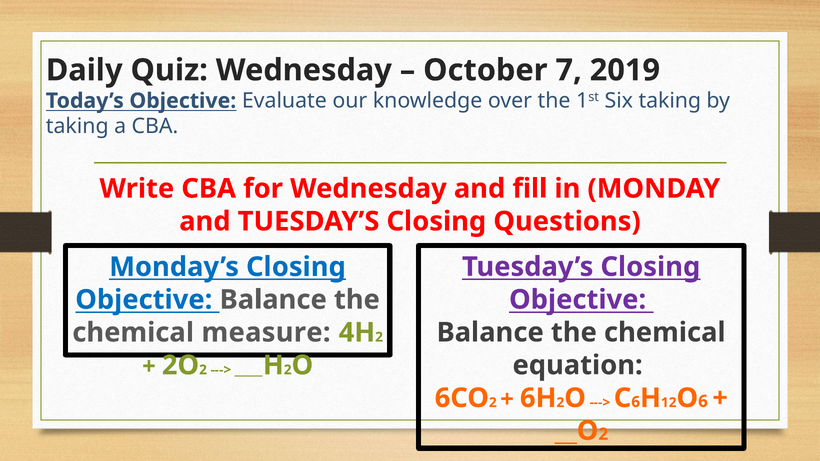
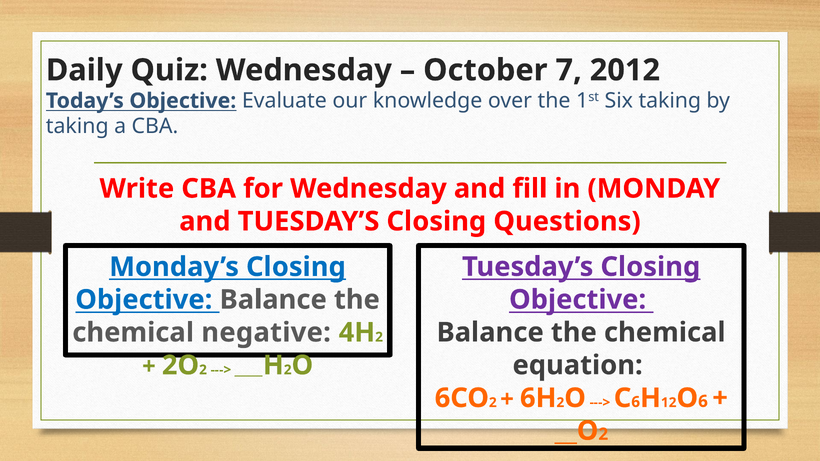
2019: 2019 -> 2012
measure: measure -> negative
